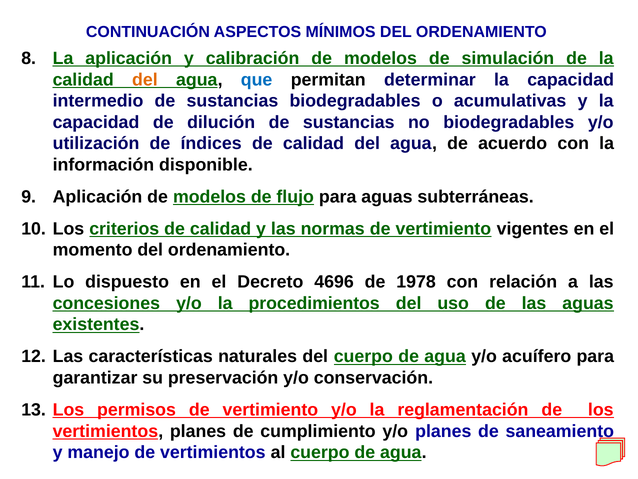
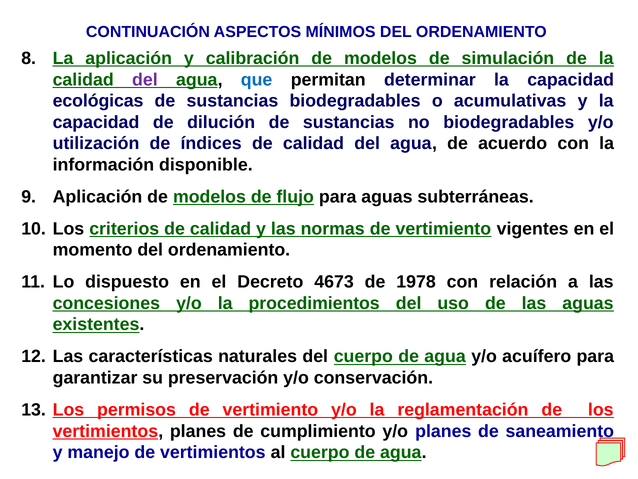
del at (145, 80) colour: orange -> purple
intermedio: intermedio -> ecológicas
4696: 4696 -> 4673
